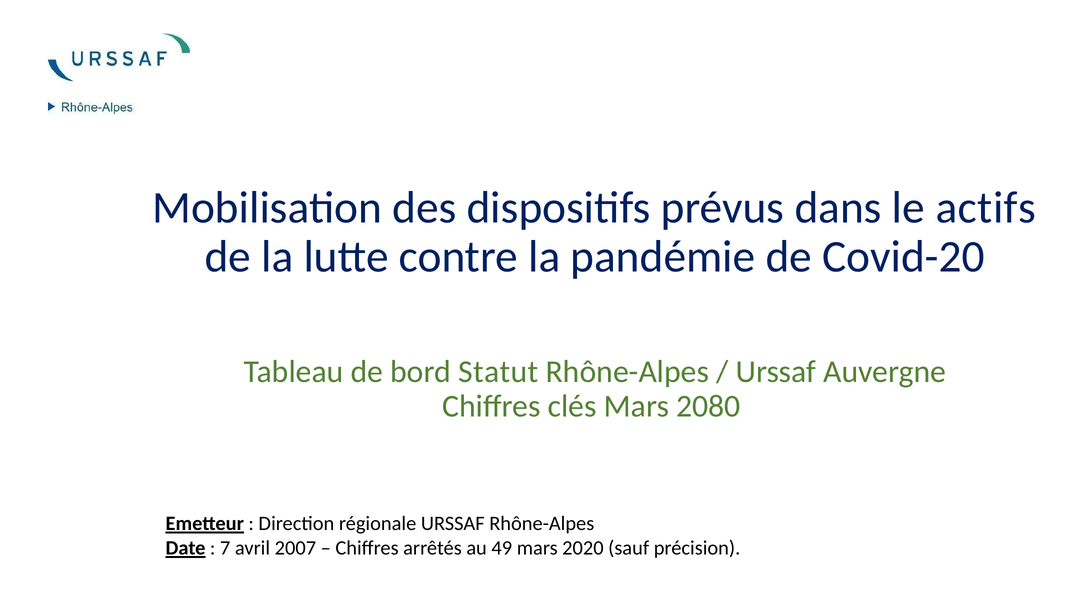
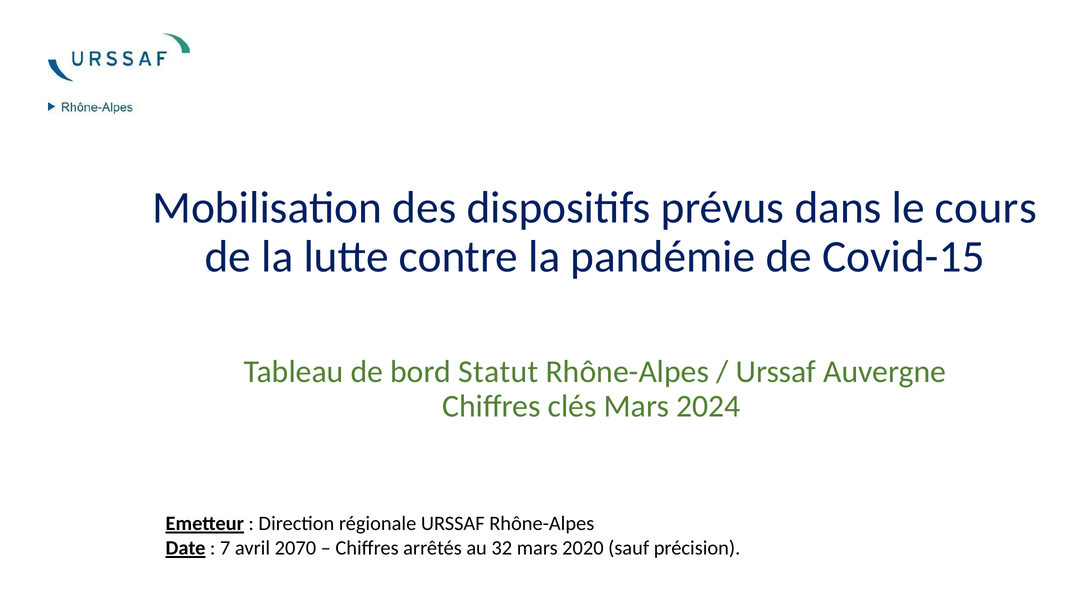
actifs: actifs -> cours
Covid-20: Covid-20 -> Covid-15
2080: 2080 -> 2024
2007: 2007 -> 2070
49: 49 -> 32
